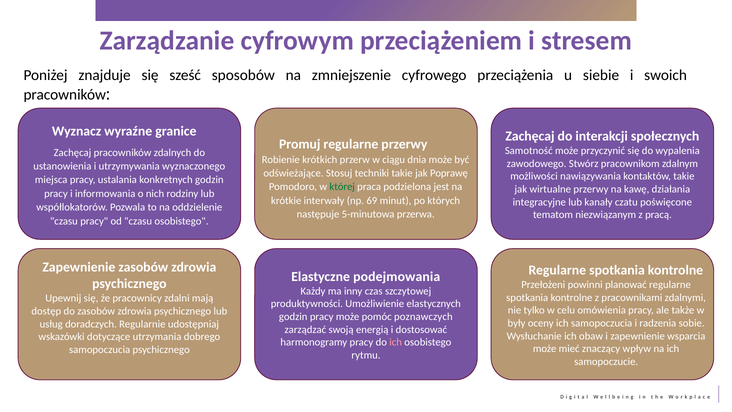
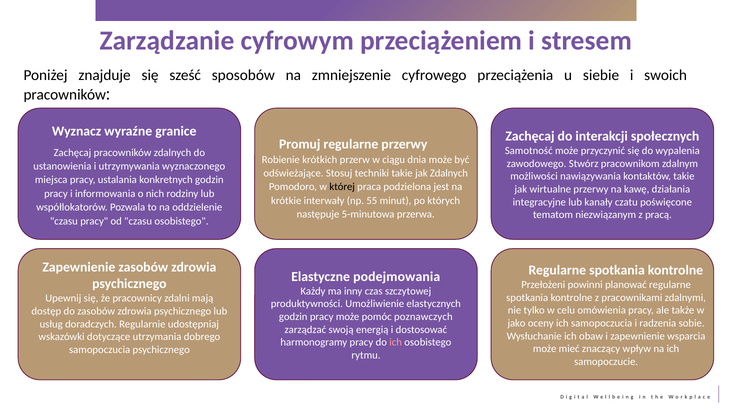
jak Poprawę: Poprawę -> Zdalnych
której colour: green -> black
69: 69 -> 55
były: były -> jako
